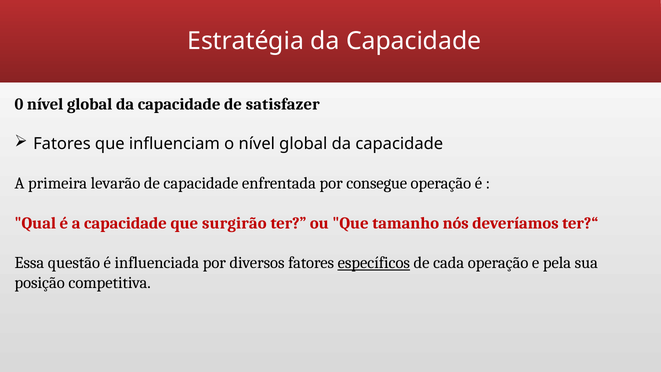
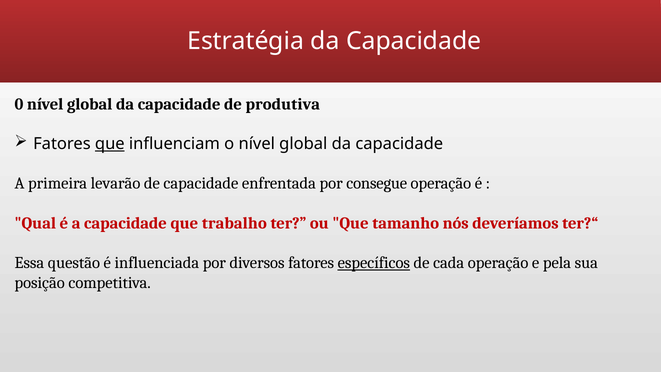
satisfazer: satisfazer -> produtiva
que at (110, 144) underline: none -> present
surgirão: surgirão -> trabalho
